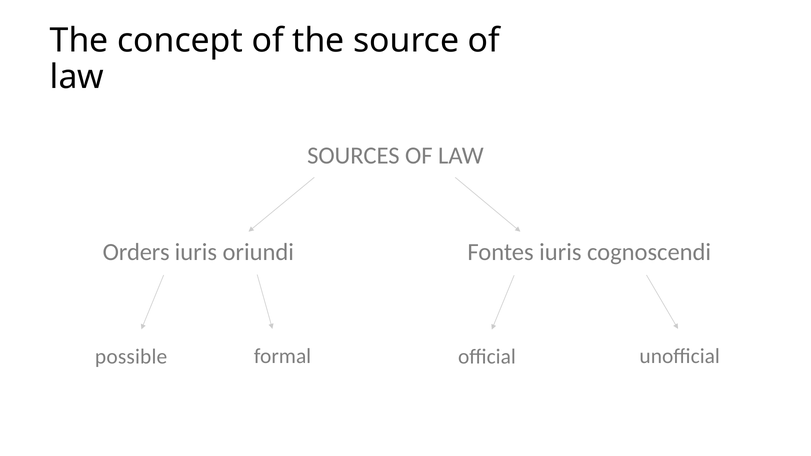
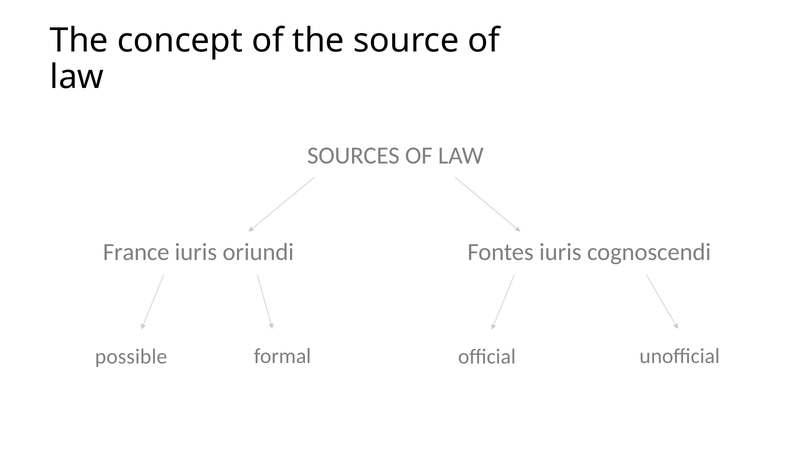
Orders: Orders -> France
